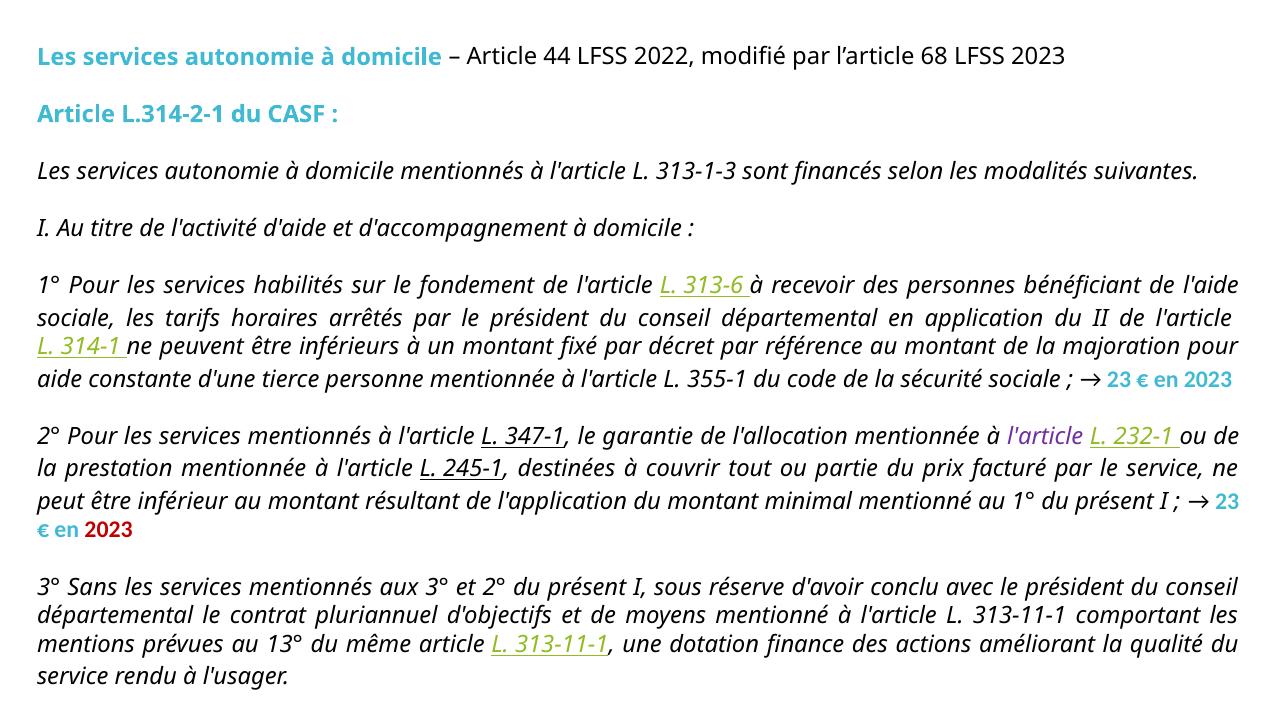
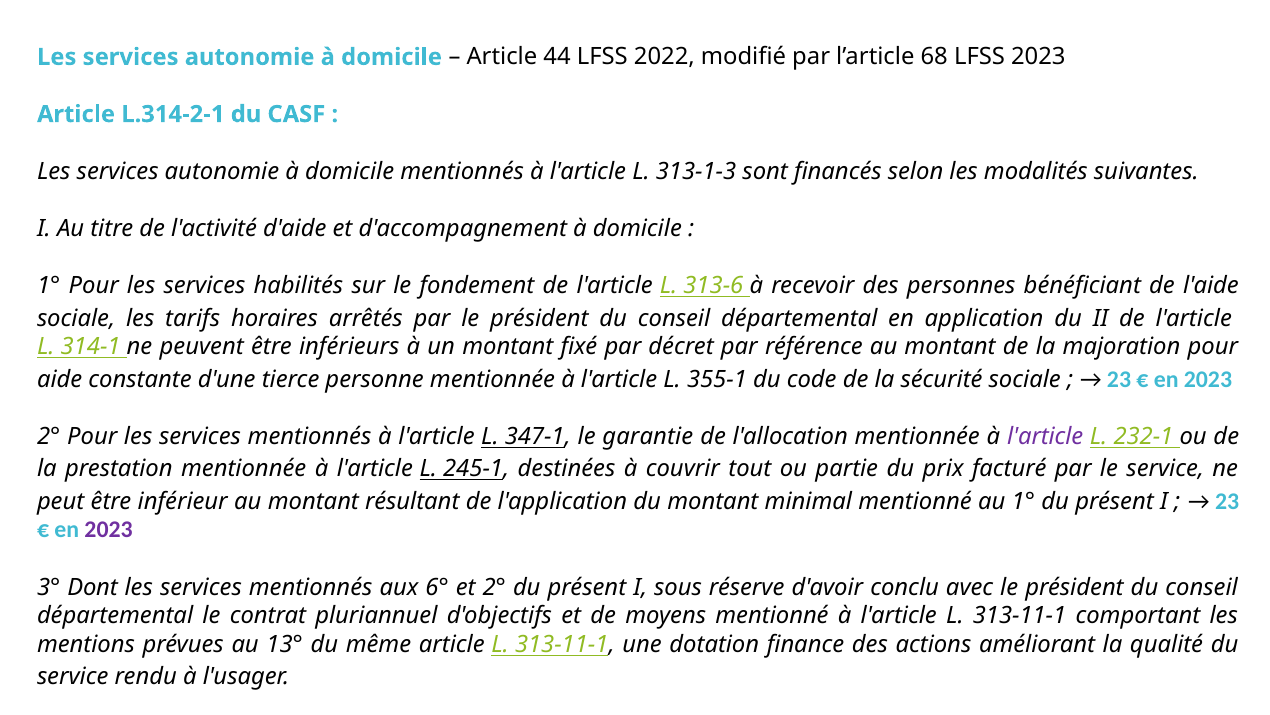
2023 at (109, 529) colour: red -> purple
Sans: Sans -> Dont
aux 3°: 3° -> 6°
